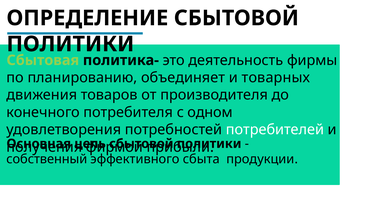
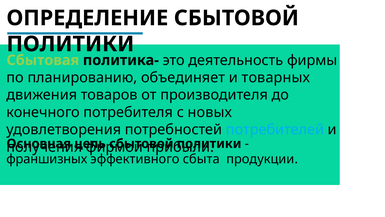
одном: одном -> новых
потребителей colour: white -> light blue
собственный: собственный -> франшизных
